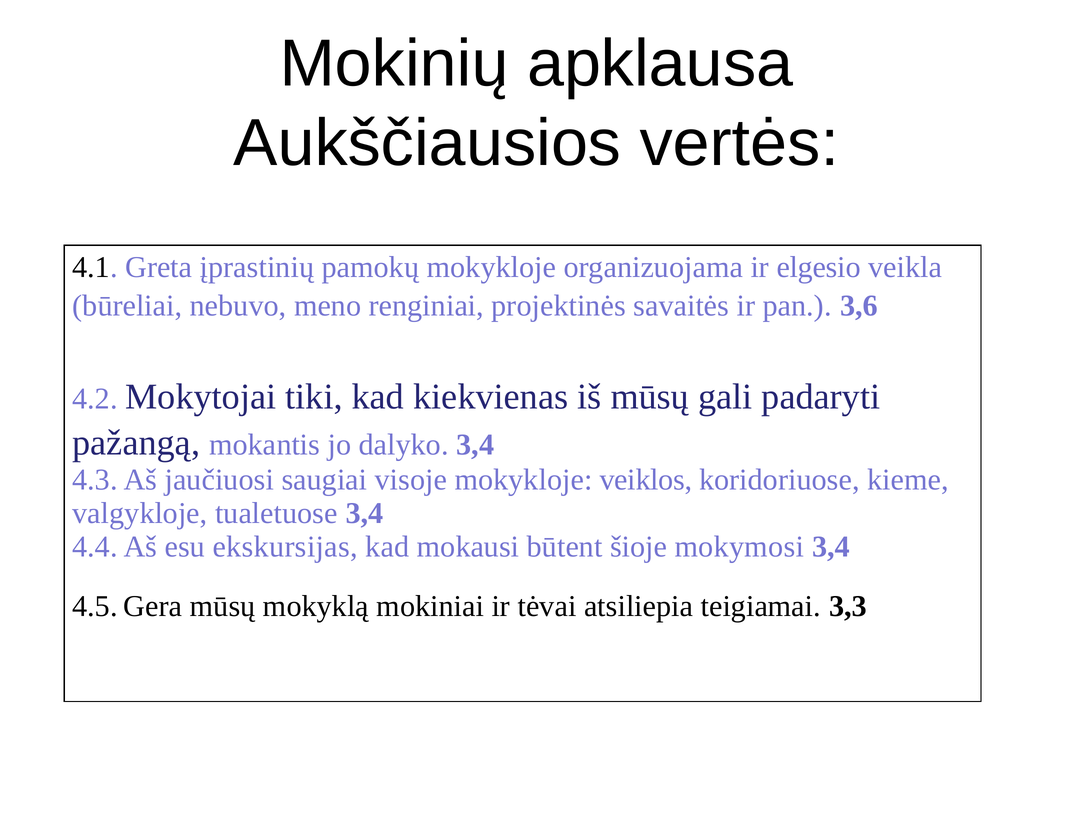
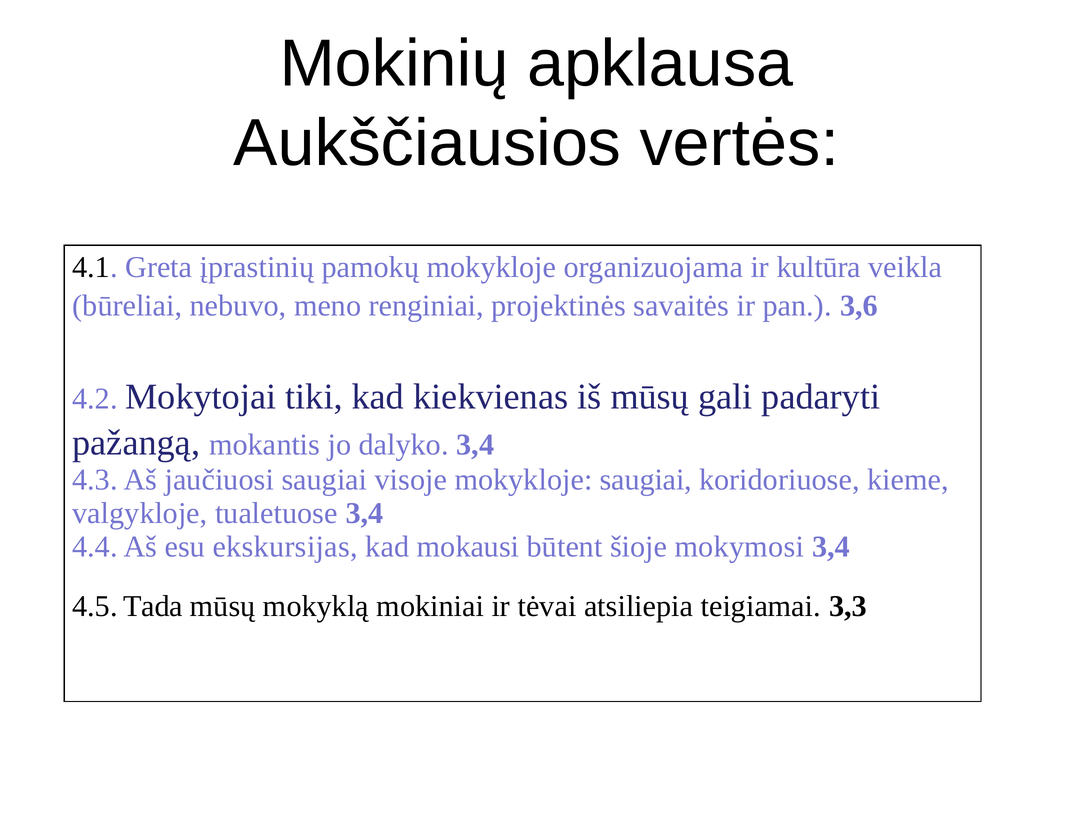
elgesio: elgesio -> kultūra
mokykloje veiklos: veiklos -> saugiai
Gera: Gera -> Tada
